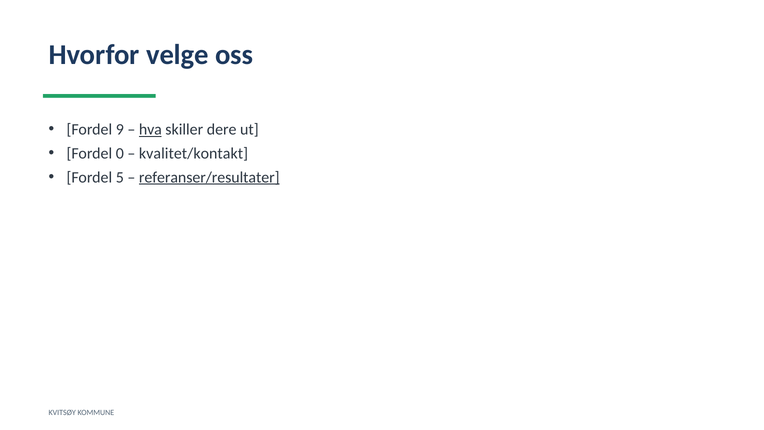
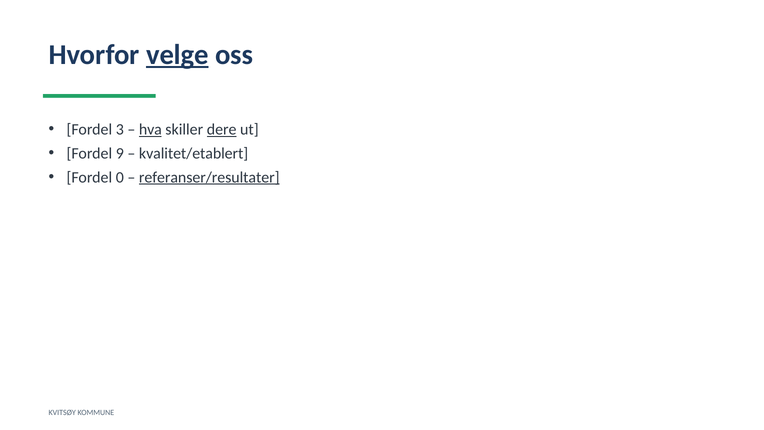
velge underline: none -> present
9: 9 -> 3
dere underline: none -> present
0: 0 -> 9
kvalitet/kontakt: kvalitet/kontakt -> kvalitet/etablert
5: 5 -> 0
